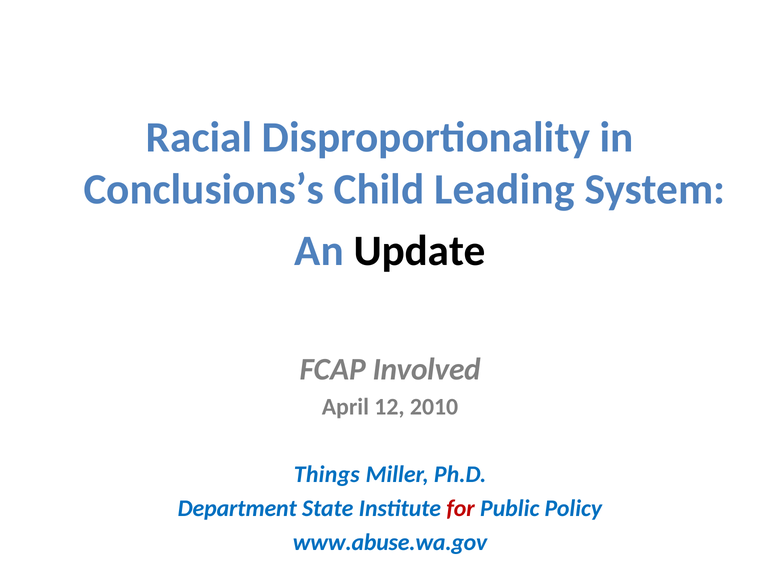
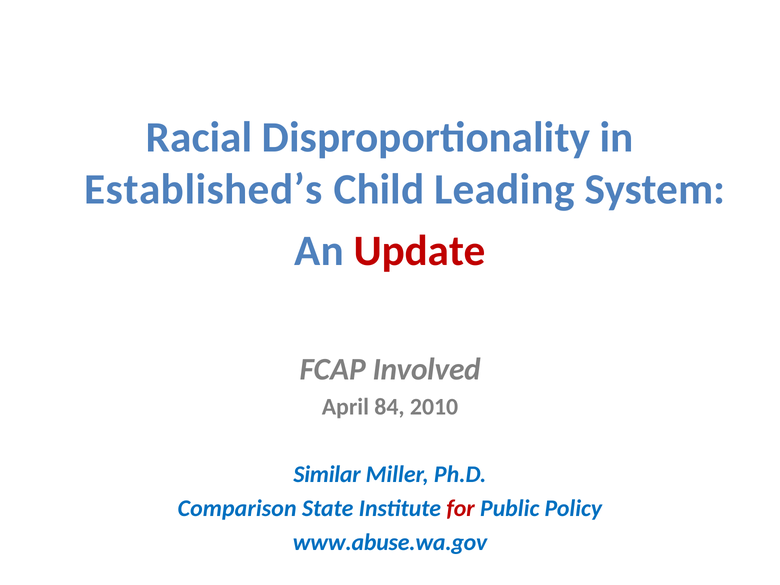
Conclusions’s: Conclusions’s -> Established’s
Update colour: black -> red
12: 12 -> 84
Things: Things -> Similar
Department: Department -> Comparison
